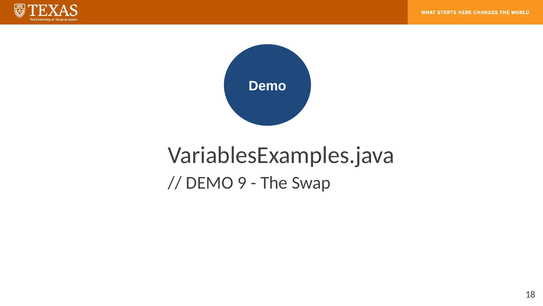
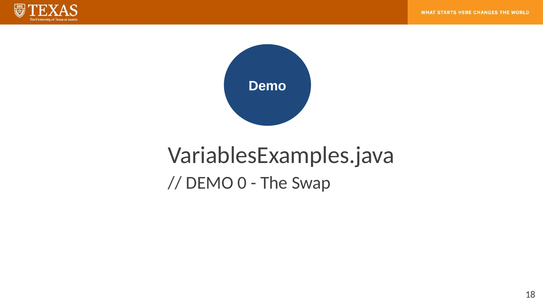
9: 9 -> 0
